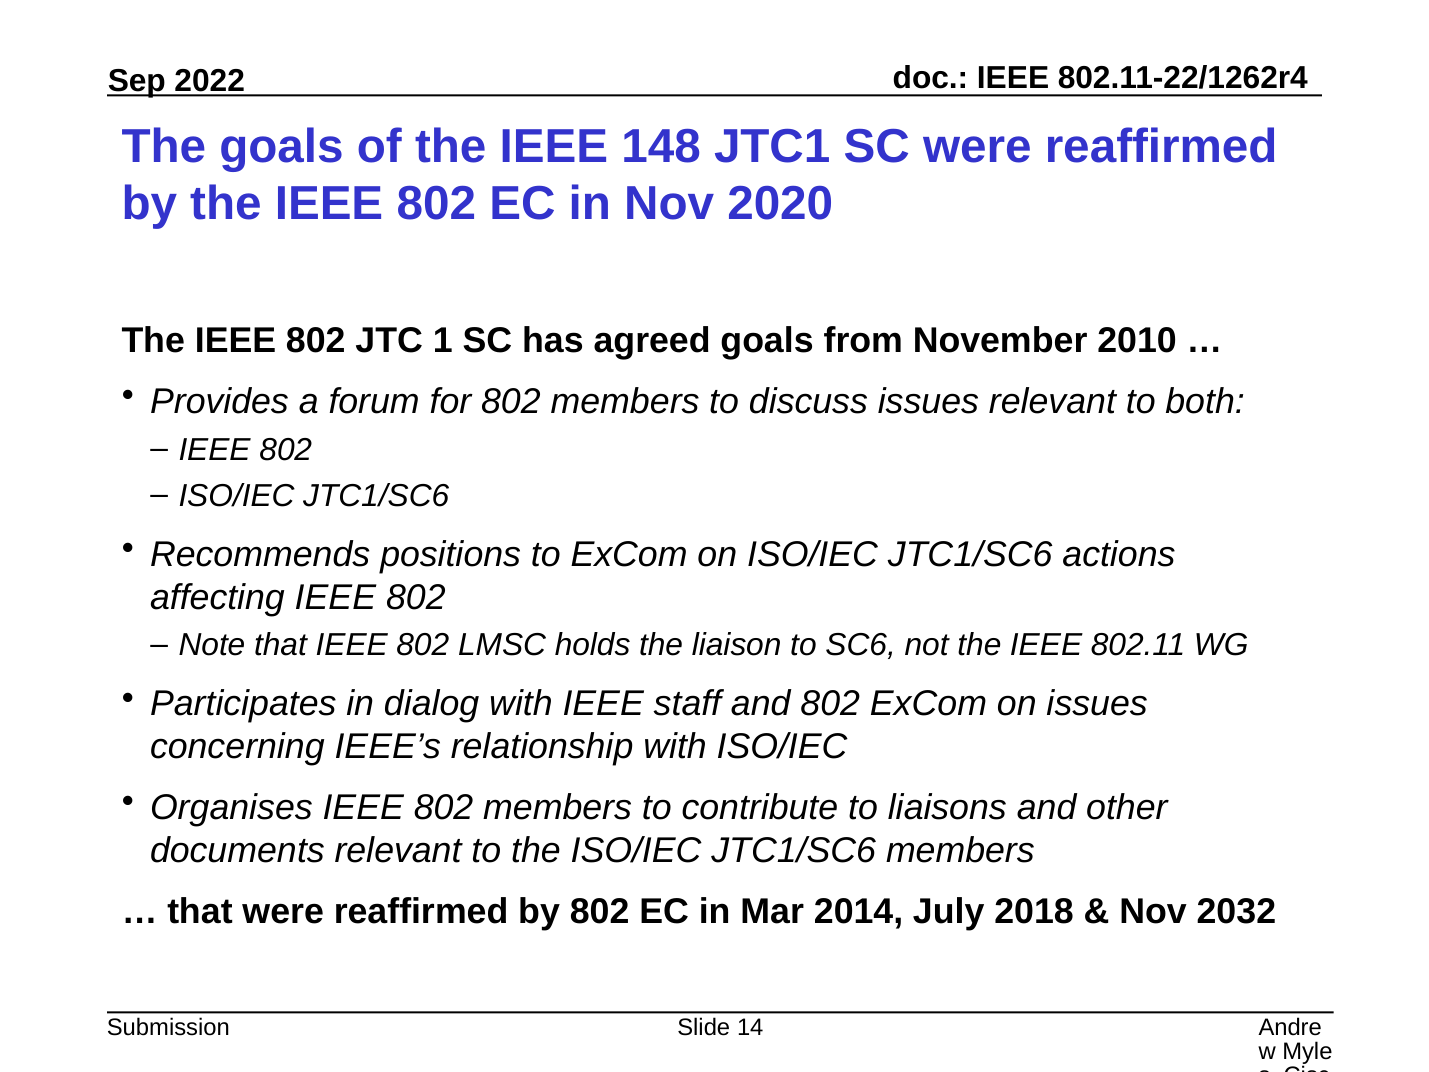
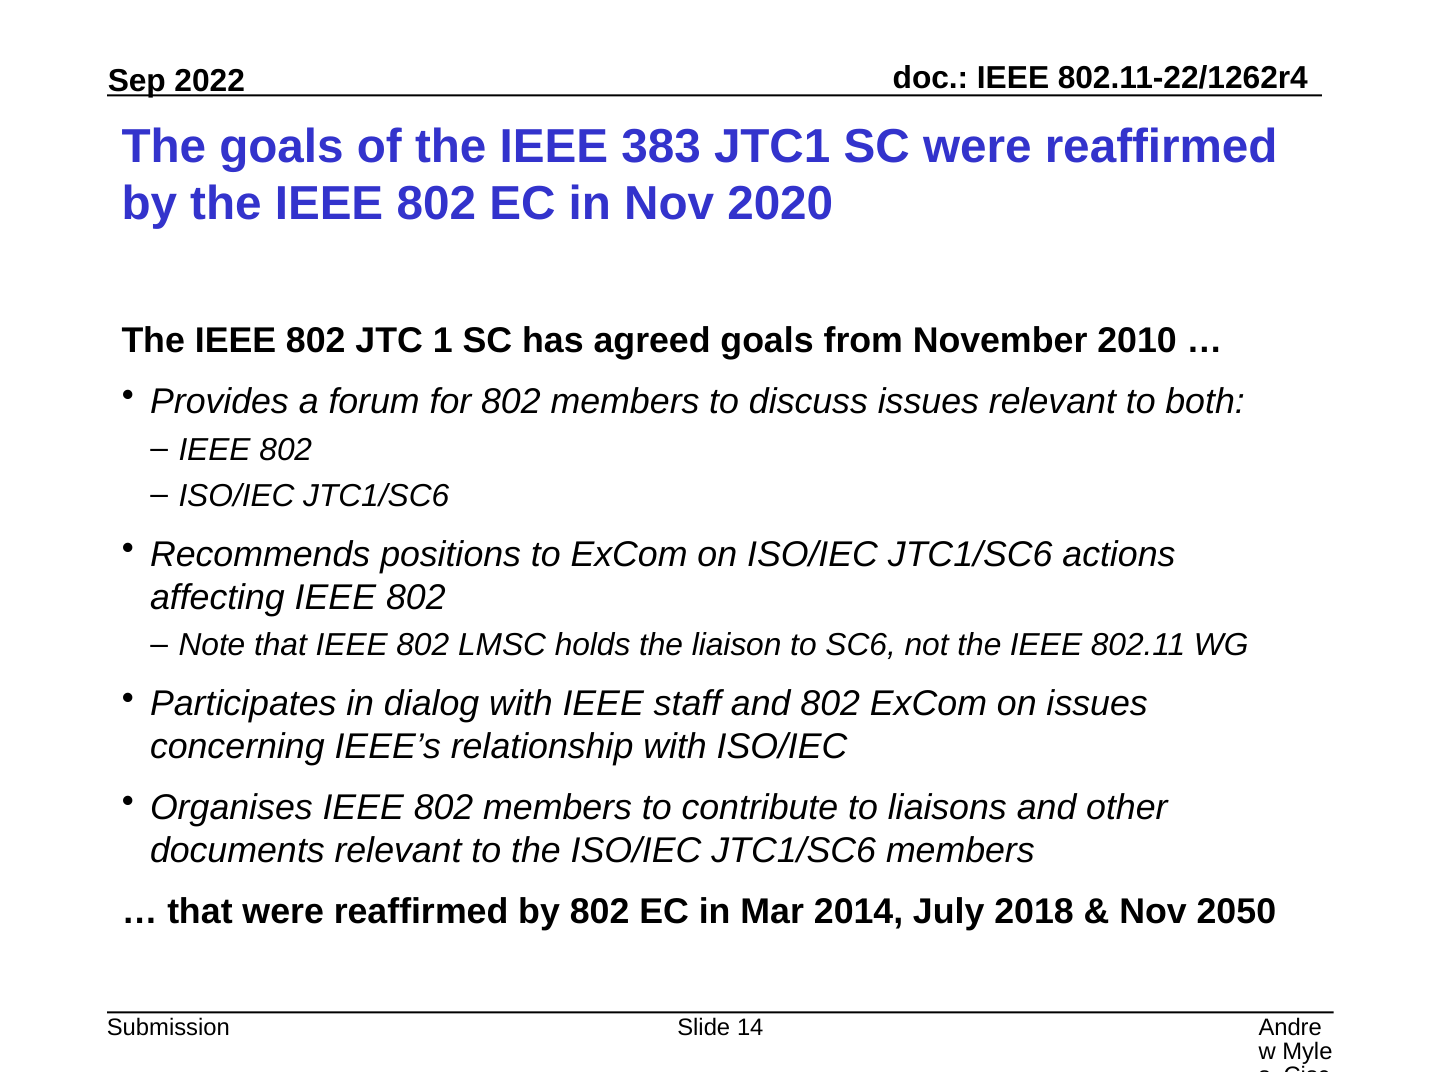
148: 148 -> 383
2032: 2032 -> 2050
